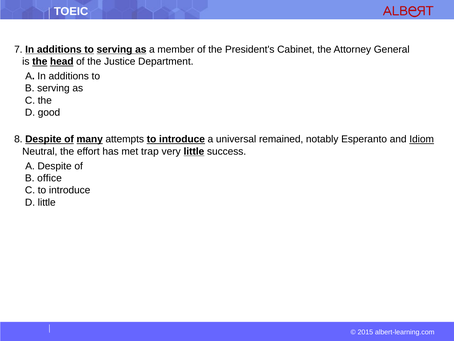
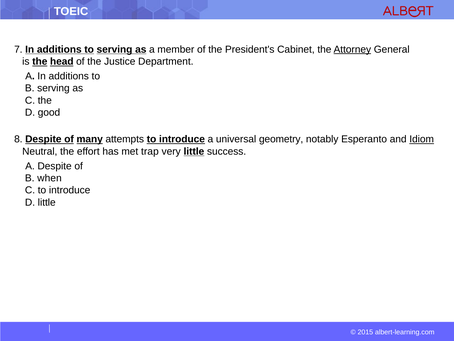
Attorney underline: none -> present
remained: remained -> geometry
office: office -> when
